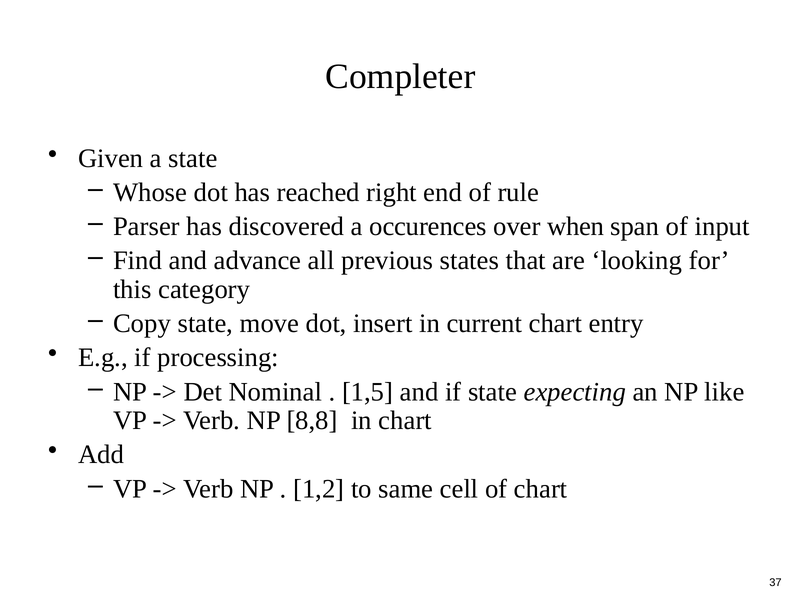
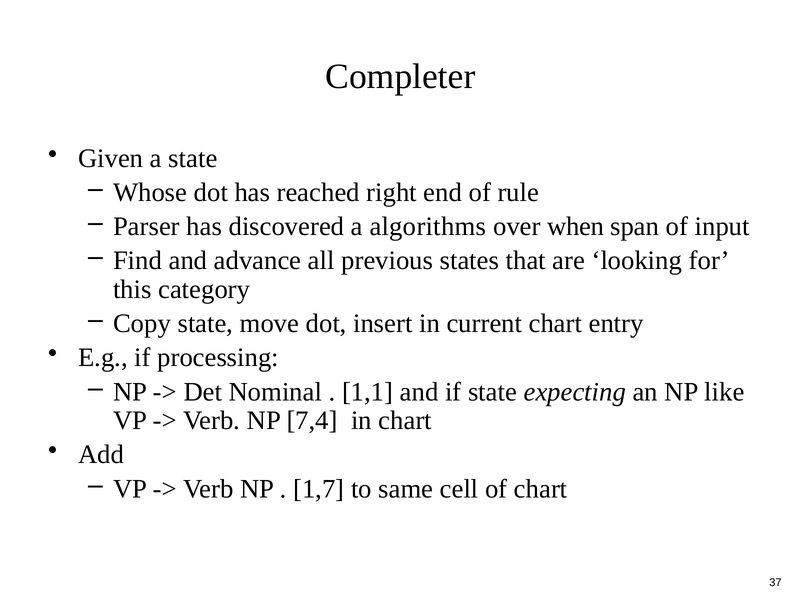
occurences: occurences -> algorithms
1,5: 1,5 -> 1,1
8,8: 8,8 -> 7,4
1,2: 1,2 -> 1,7
